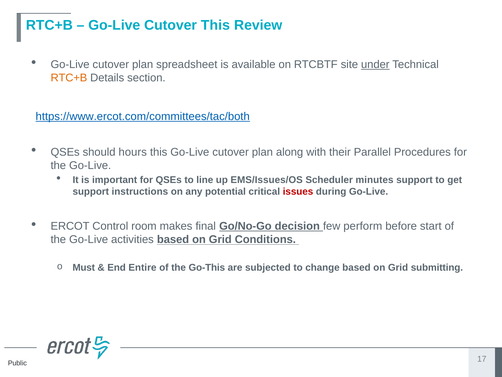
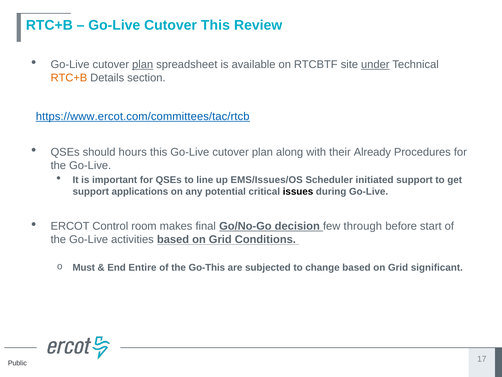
plan at (143, 64) underline: none -> present
https://www.ercot.com/committees/tac/both: https://www.ercot.com/committees/tac/both -> https://www.ercot.com/committees/tac/rtcb
Parallel: Parallel -> Already
minutes: minutes -> initiated
instructions: instructions -> applications
issues colour: red -> black
perform: perform -> through
submitting: submitting -> significant
